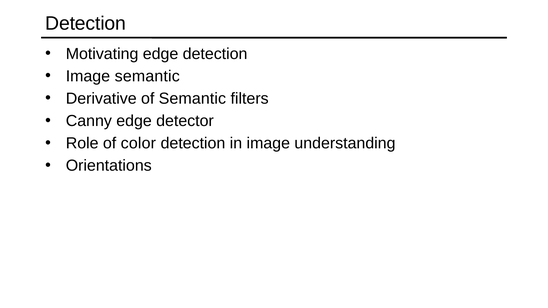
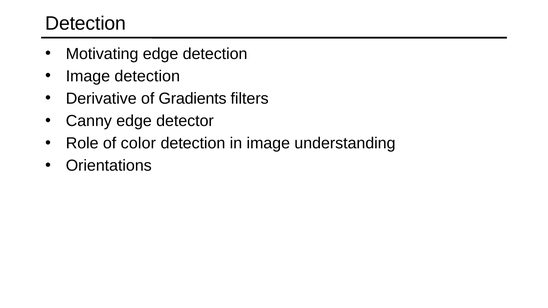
Image semantic: semantic -> detection
of Semantic: Semantic -> Gradients
